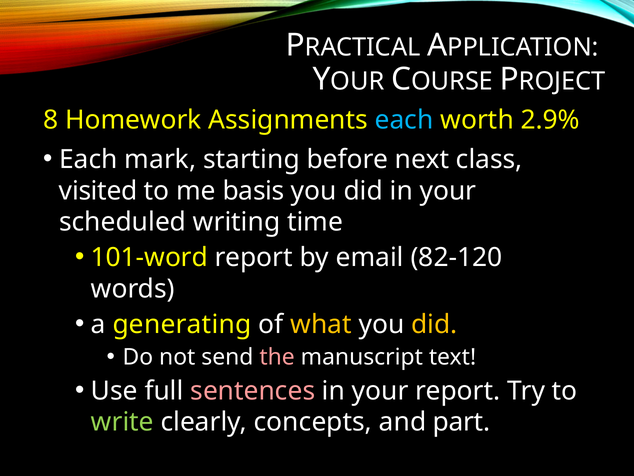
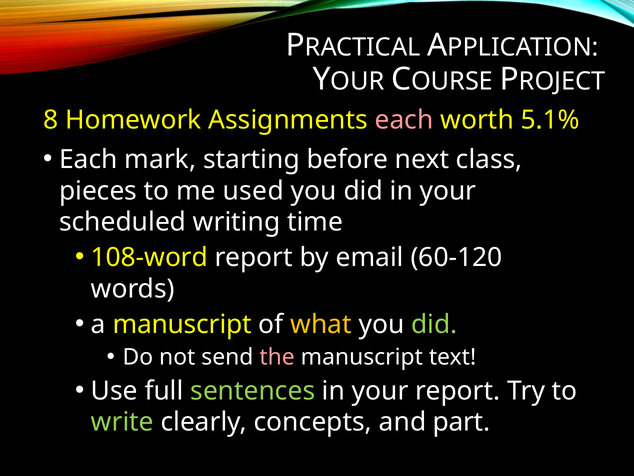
each at (404, 120) colour: light blue -> pink
2.9%: 2.9% -> 5.1%
visited: visited -> pieces
basis: basis -> used
101-word: 101-word -> 108-word
82-120: 82-120 -> 60-120
a generating: generating -> manuscript
did at (434, 324) colour: yellow -> light green
sentences colour: pink -> light green
